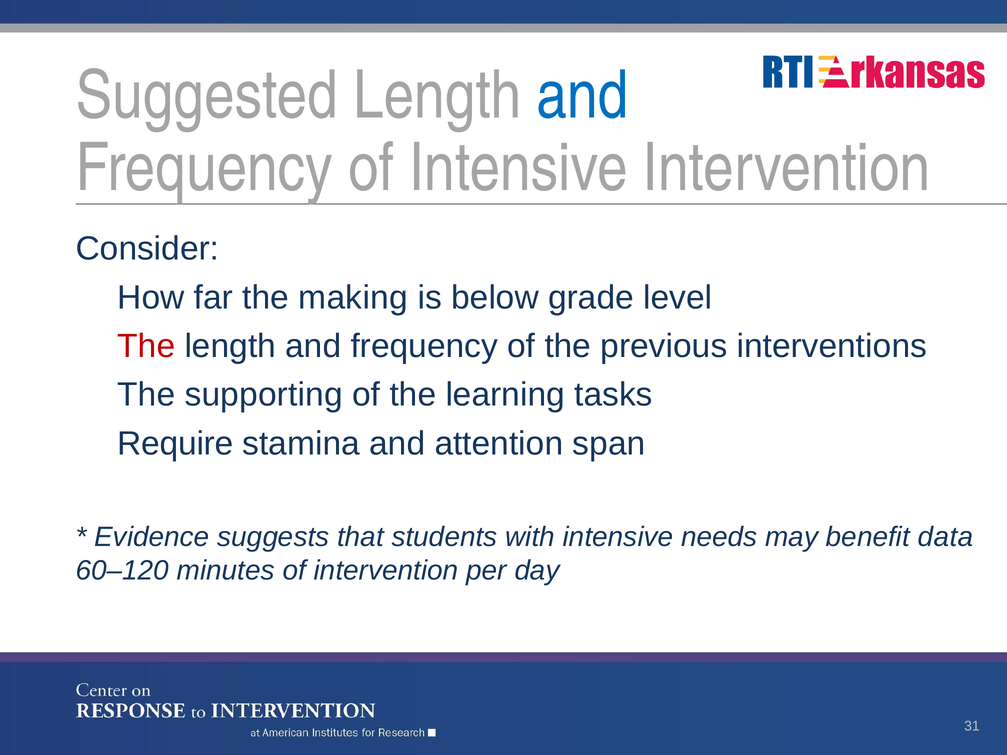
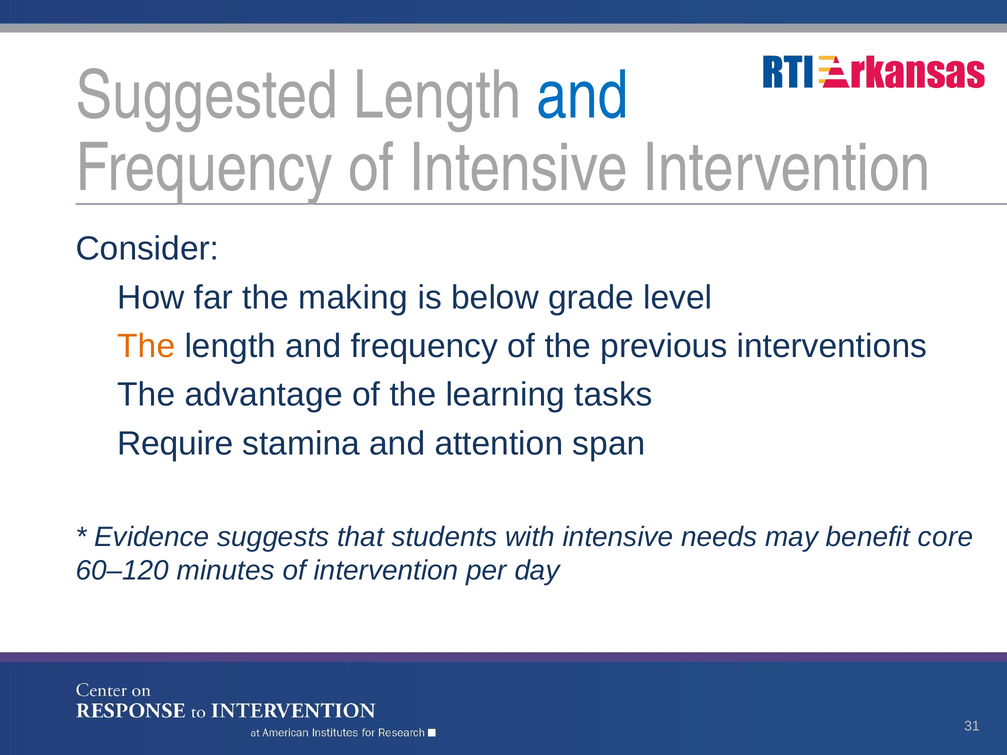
The at (146, 346) colour: red -> orange
supporting: supporting -> advantage
data: data -> core
